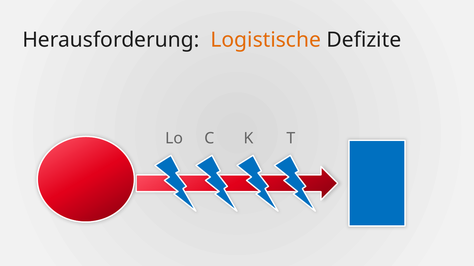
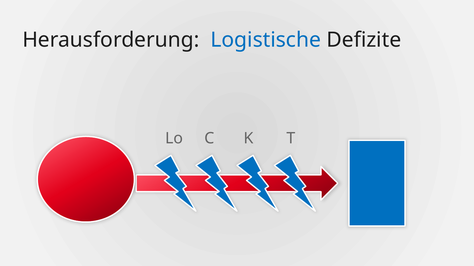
Logistische colour: orange -> blue
